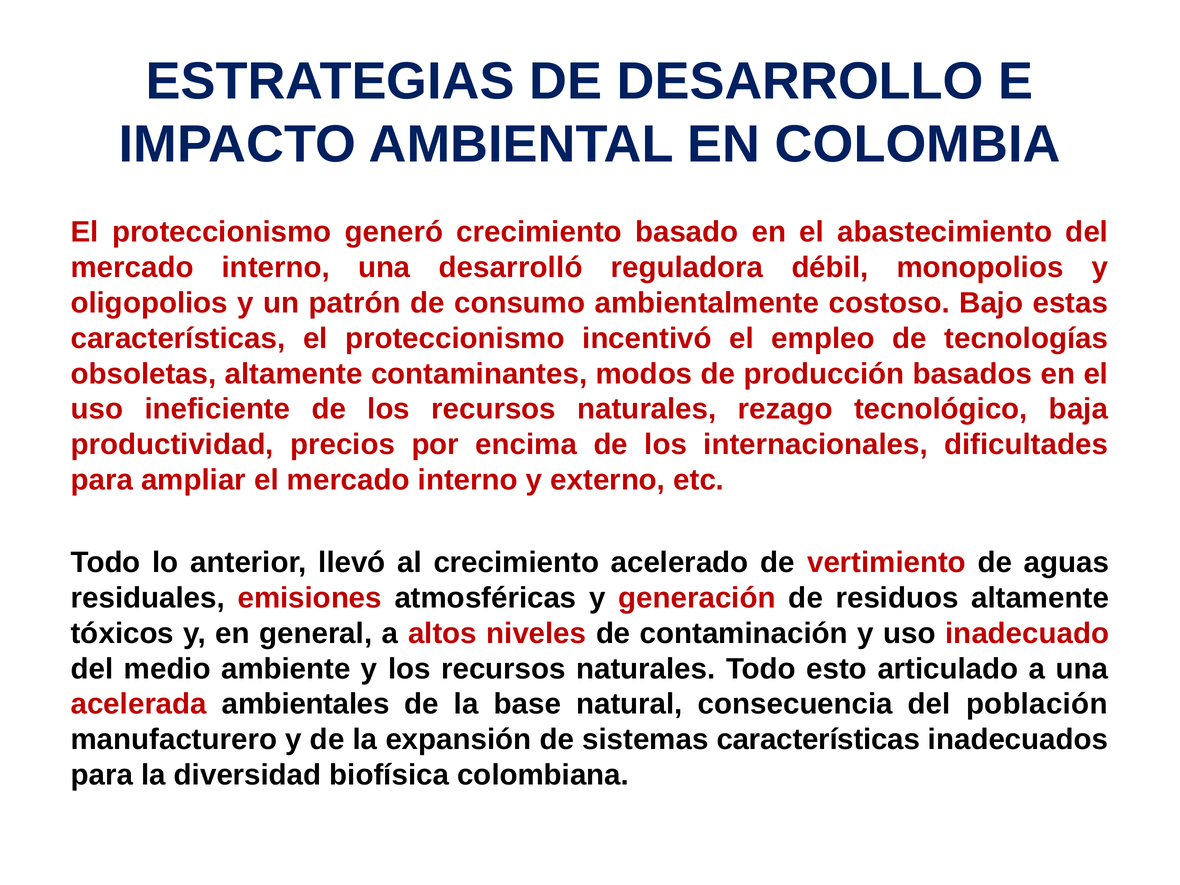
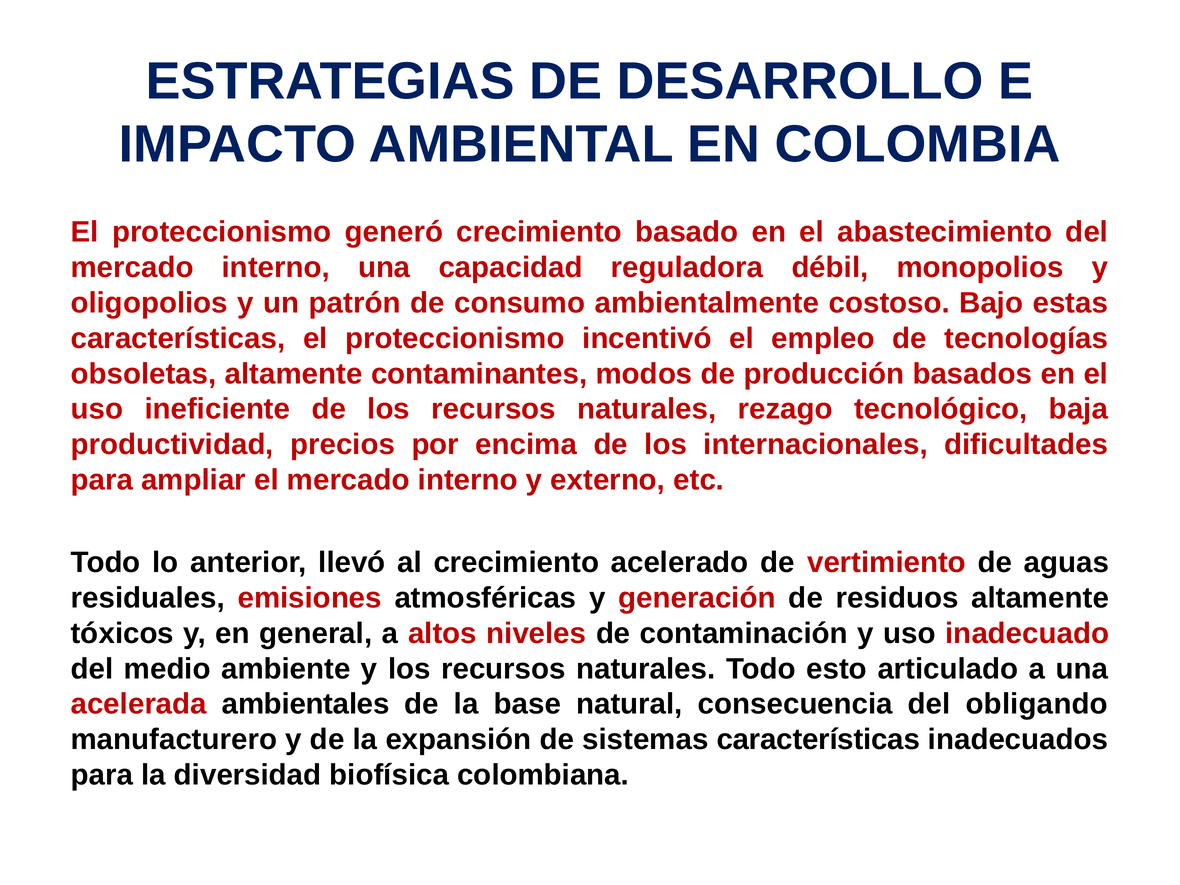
desarrolló: desarrolló -> capacidad
población: población -> obligando
